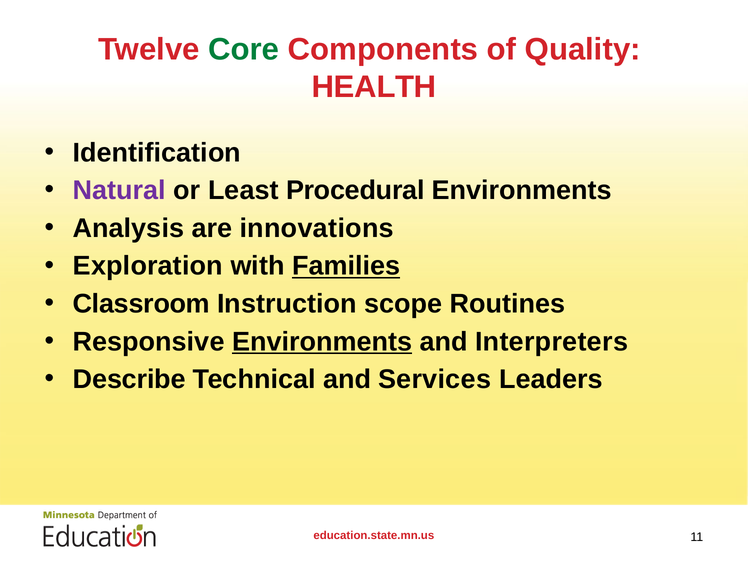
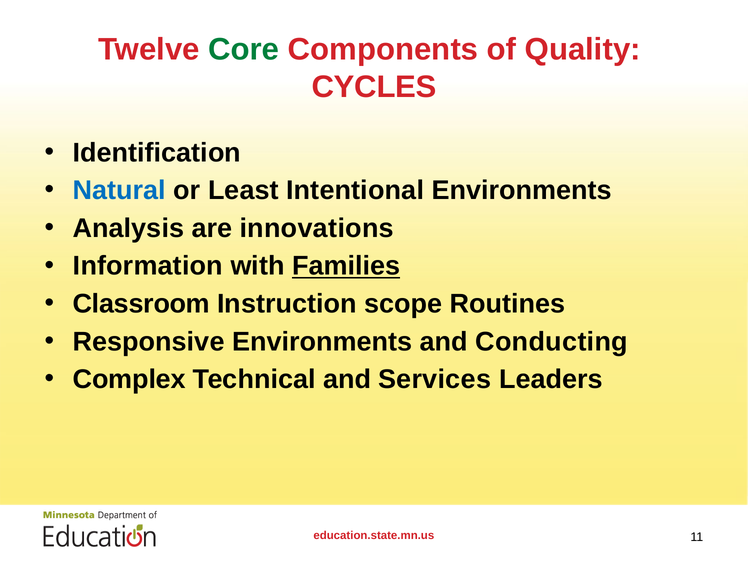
HEALTH: HEALTH -> CYCLES
Natural colour: purple -> blue
Procedural: Procedural -> Intentional
Exploration: Exploration -> Information
Environments at (322, 342) underline: present -> none
Interpreters: Interpreters -> Conducting
Describe: Describe -> Complex
